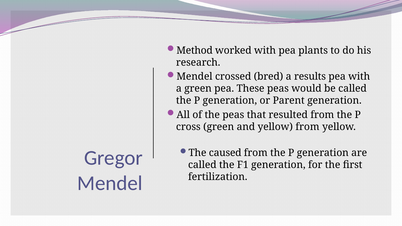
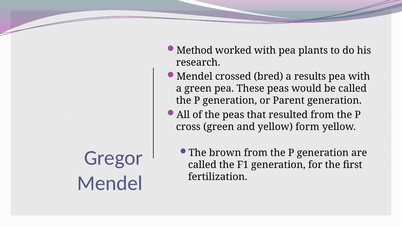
yellow from: from -> form
caused: caused -> brown
